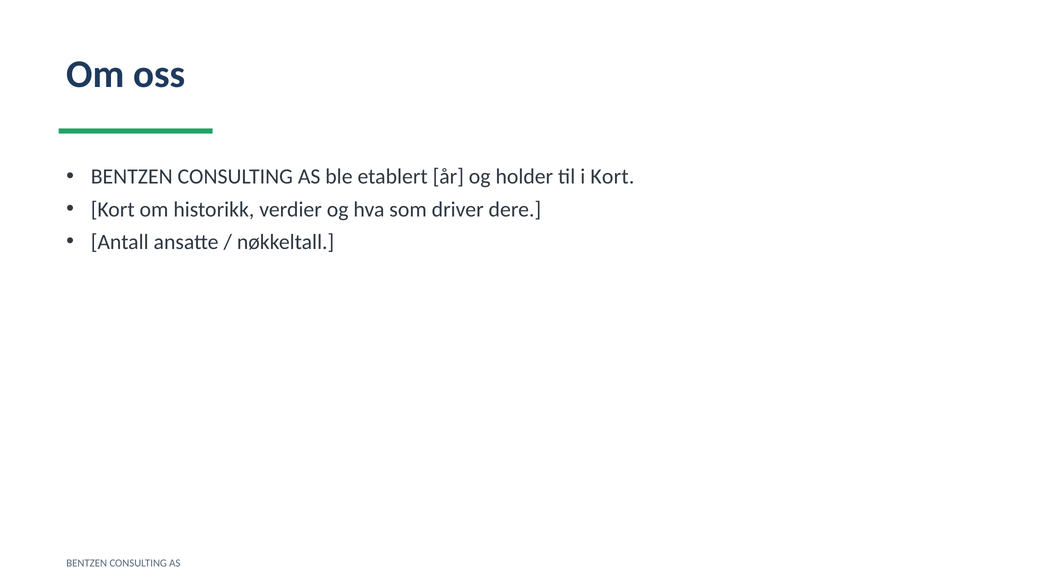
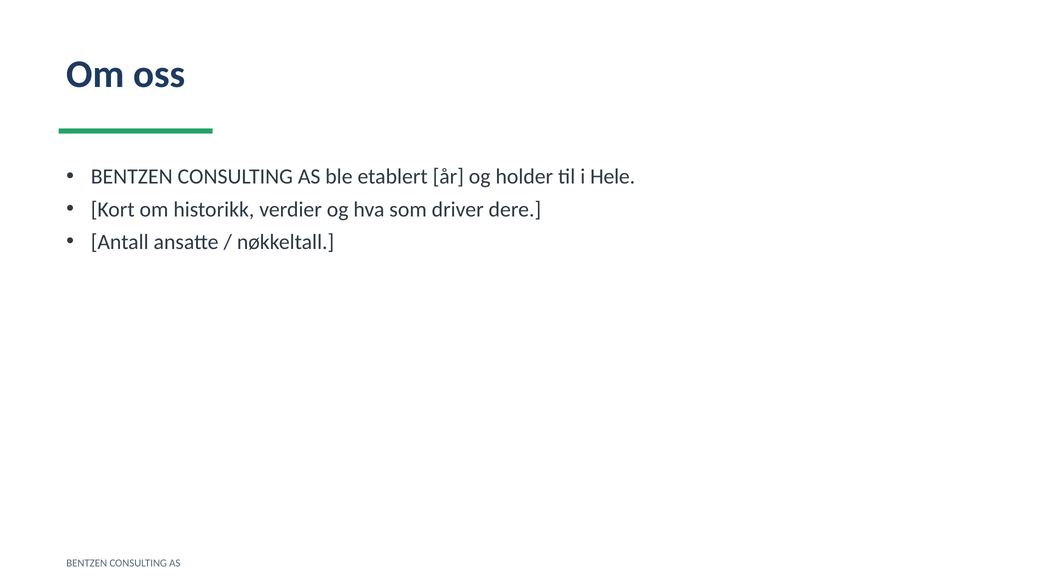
i Kort: Kort -> Hele
